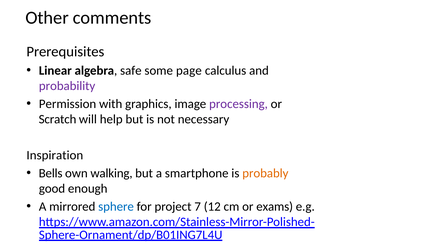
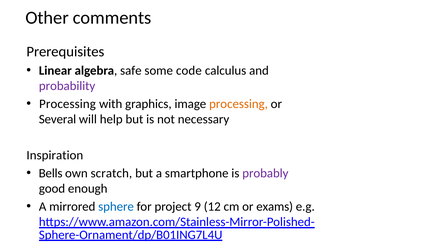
page: page -> code
Permission at (68, 104): Permission -> Processing
processing at (238, 104) colour: purple -> orange
Scratch: Scratch -> Several
walking: walking -> scratch
probably colour: orange -> purple
7: 7 -> 9
